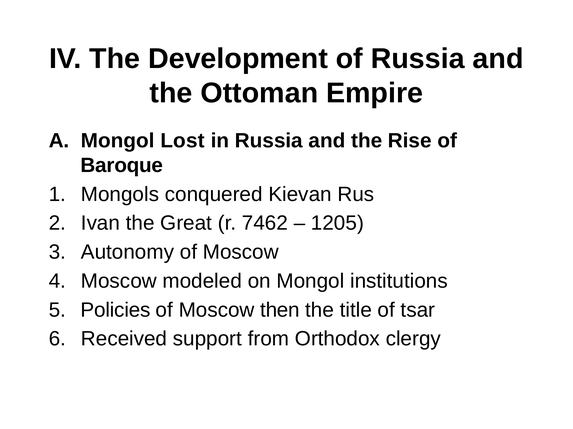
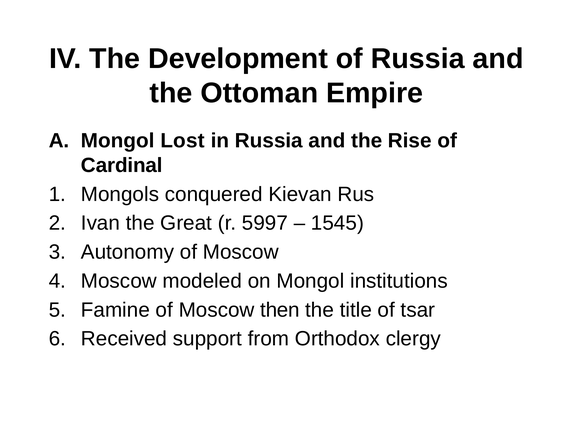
Baroque: Baroque -> Cardinal
7462: 7462 -> 5997
1205: 1205 -> 1545
Policies: Policies -> Famine
